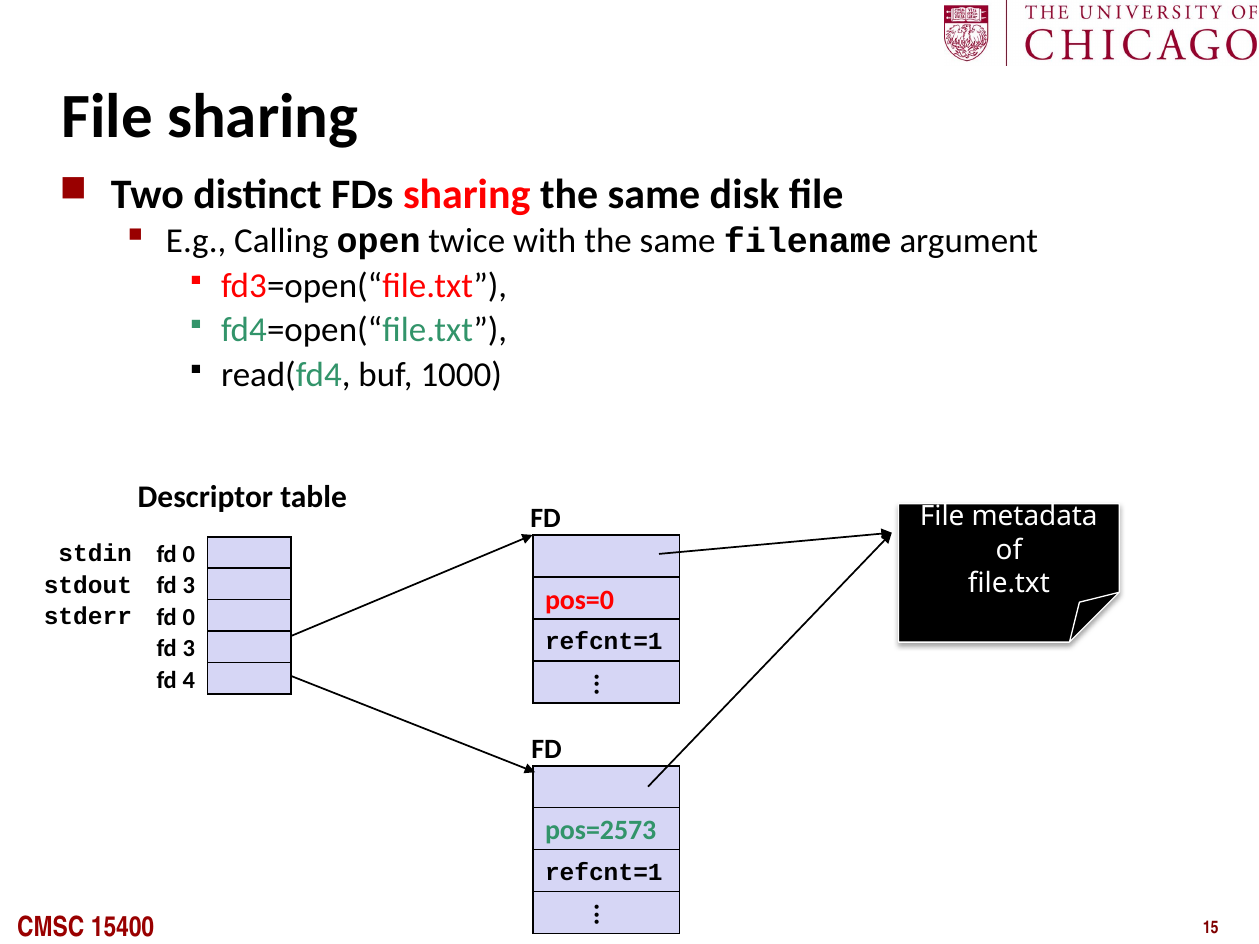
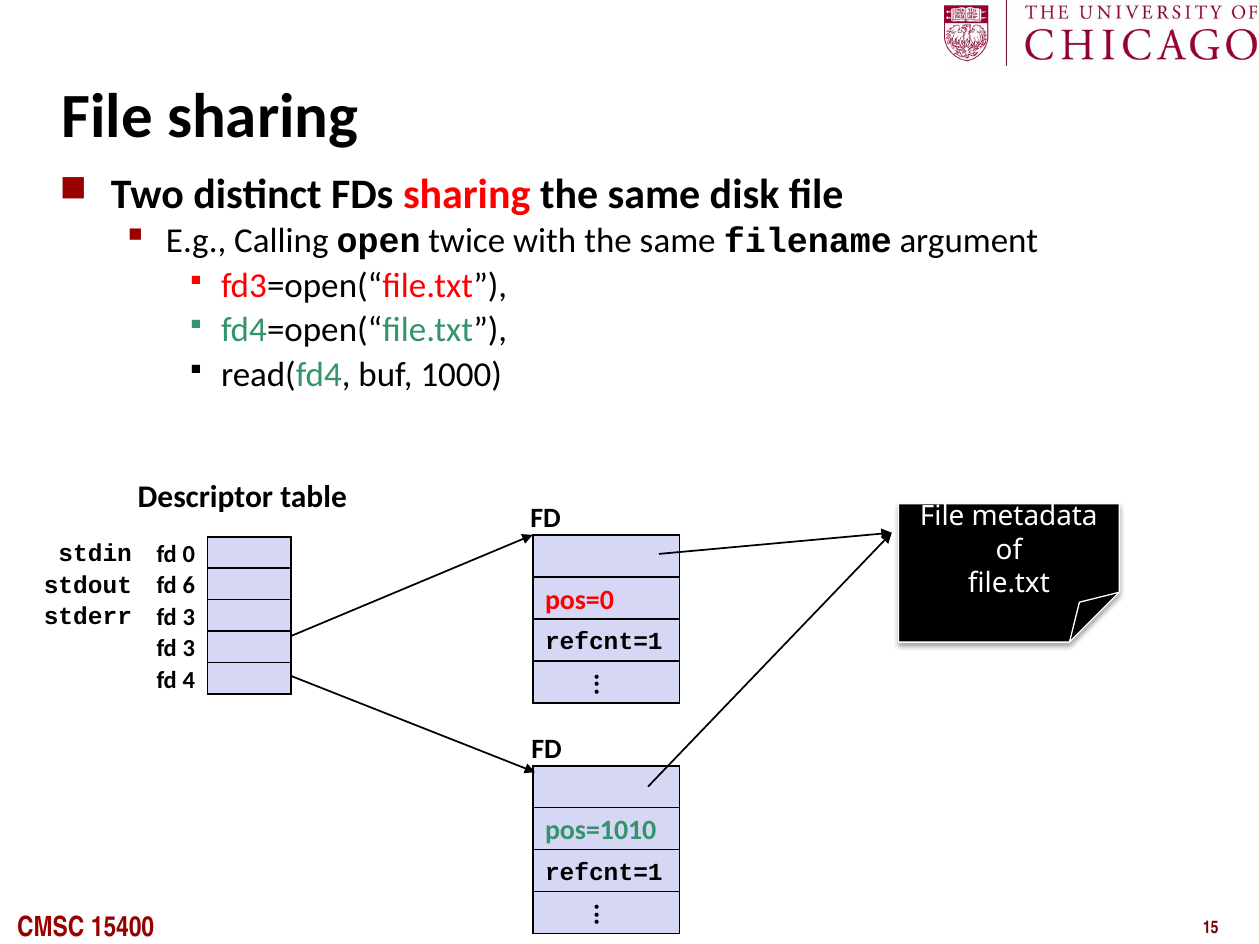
3 at (189, 586): 3 -> 6
0 at (189, 617): 0 -> 3
pos=2573: pos=2573 -> pos=1010
